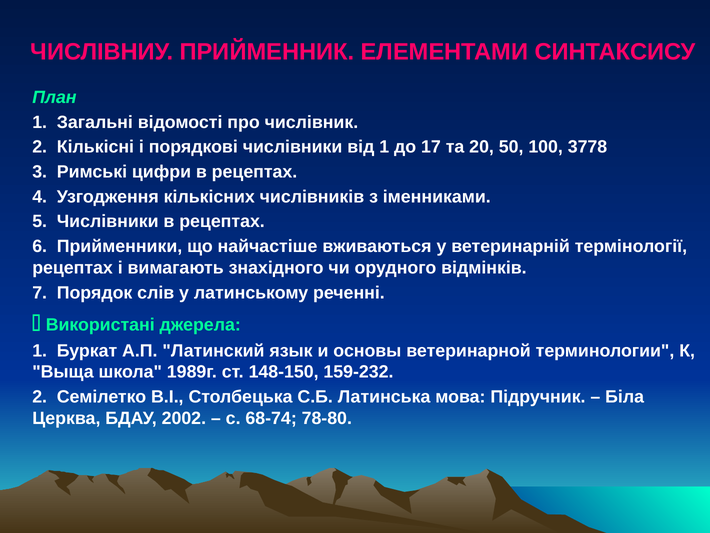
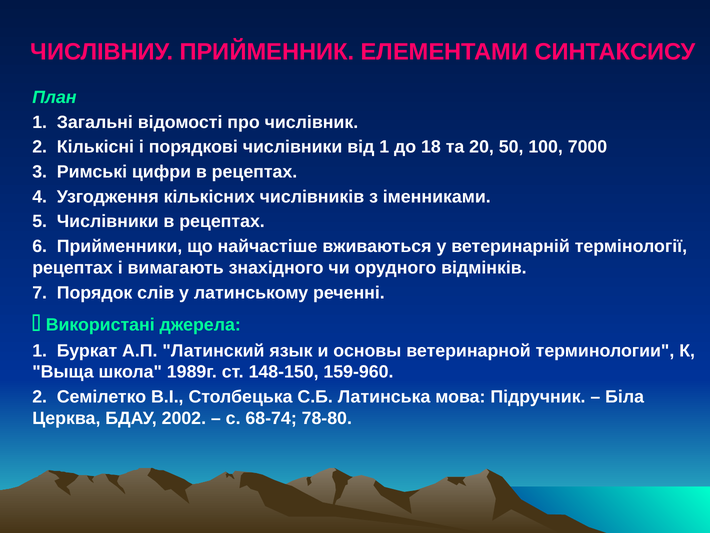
17: 17 -> 18
3778: 3778 -> 7000
159-232: 159-232 -> 159-960
